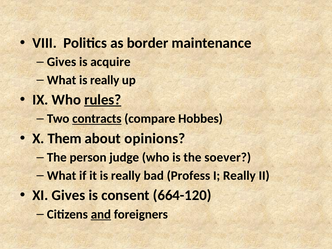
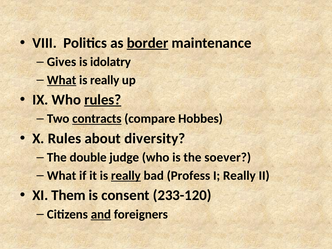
border underline: none -> present
acquire: acquire -> idolatry
What at (62, 80) underline: none -> present
X Them: Them -> Rules
opinions: opinions -> diversity
person: person -> double
really at (126, 176) underline: none -> present
XI Gives: Gives -> Them
664-120: 664-120 -> 233-120
